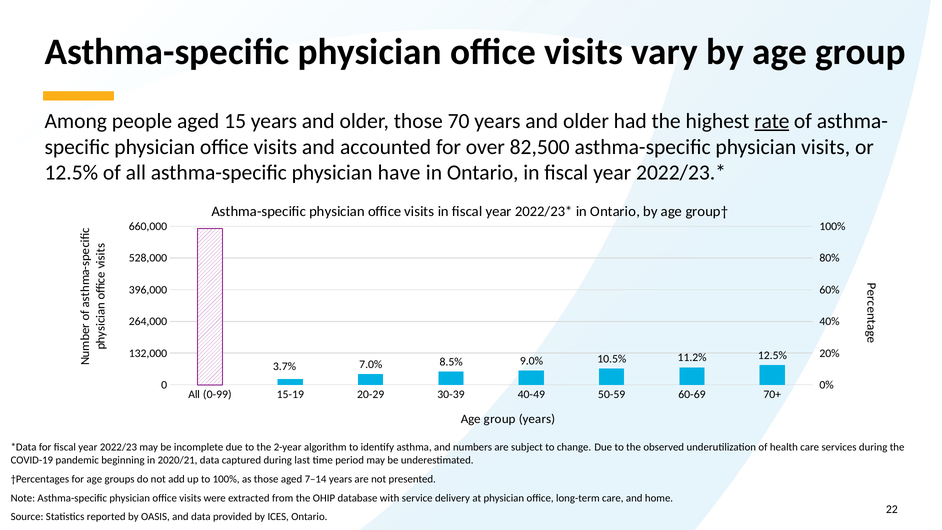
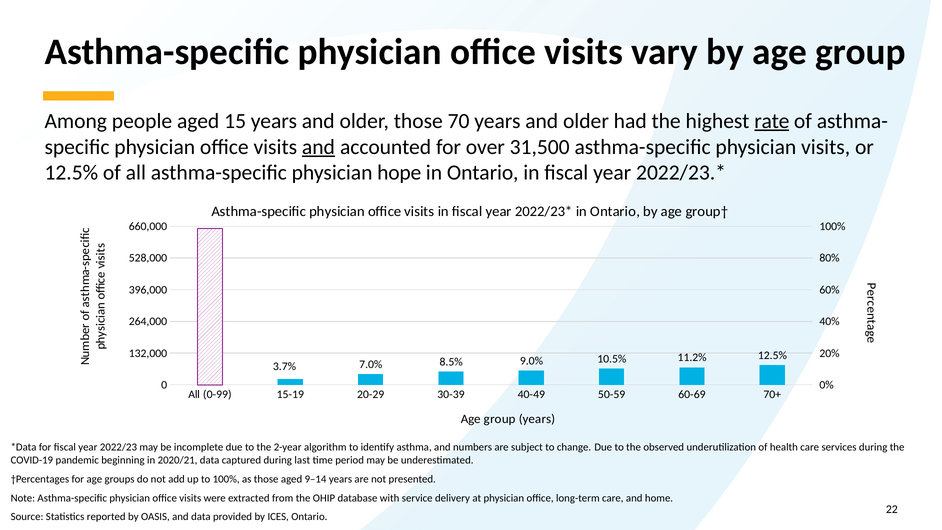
and at (318, 147) underline: none -> present
82,500: 82,500 -> 31,500
have: have -> hope
7–14: 7–14 -> 9–14
